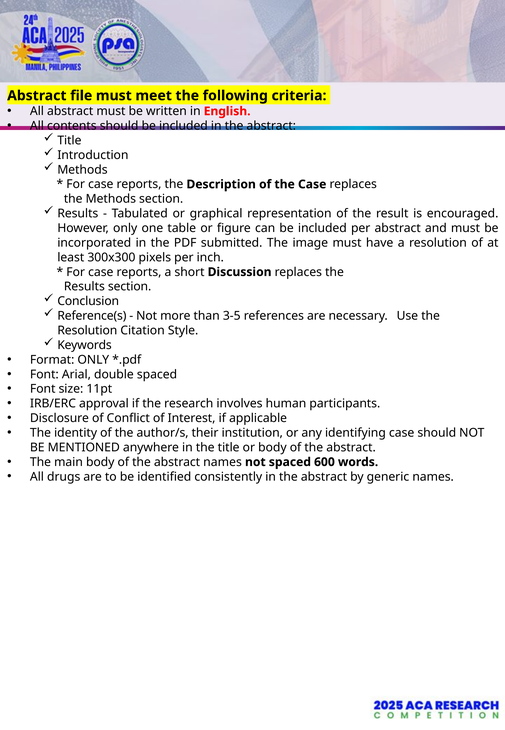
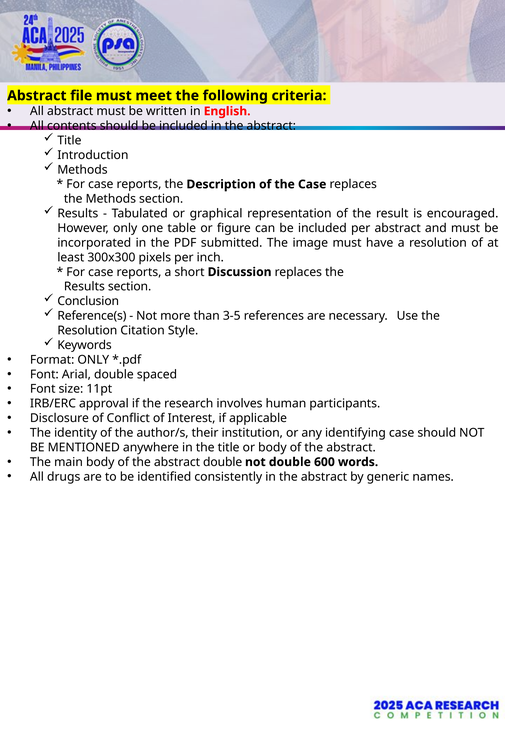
abstract names: names -> double
not spaced: spaced -> double
